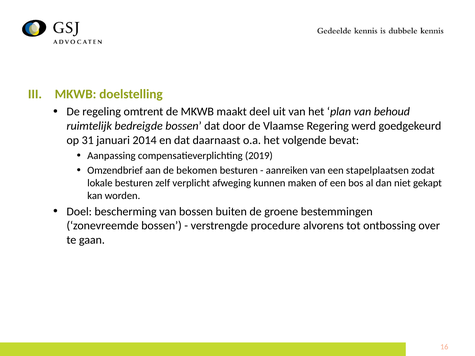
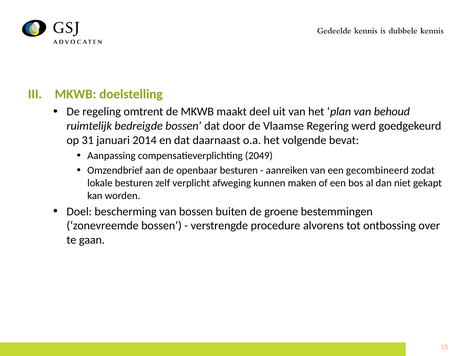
2019: 2019 -> 2049
bekomen: bekomen -> openbaar
stapelplaatsen: stapelplaatsen -> gecombineerd
